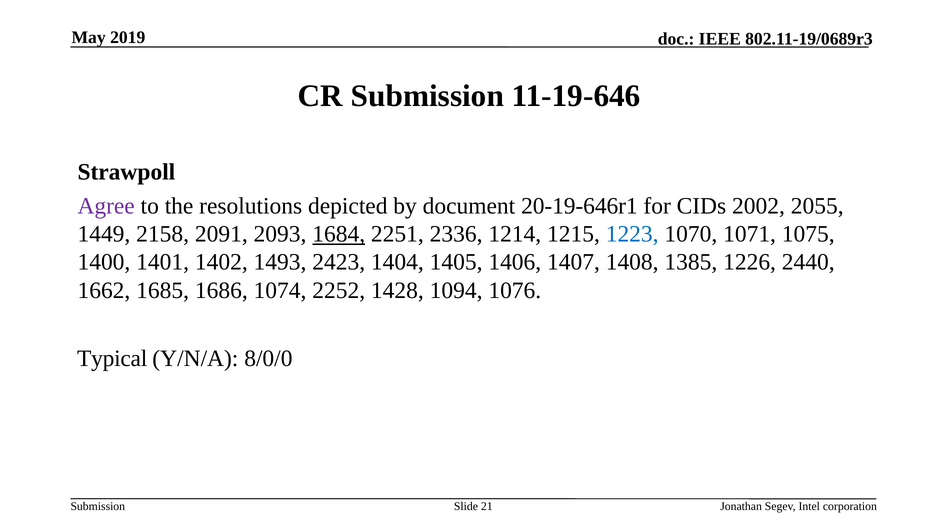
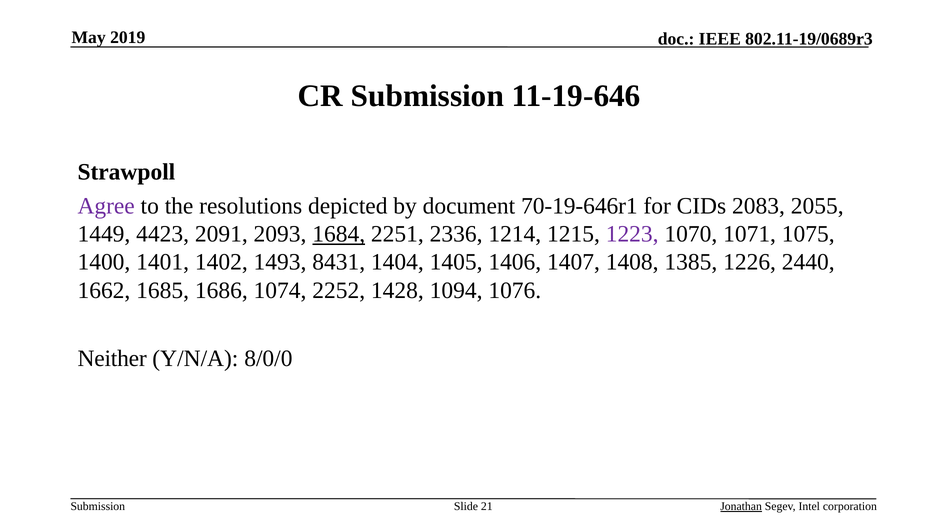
20-19-646r1: 20-19-646r1 -> 70-19-646r1
2002: 2002 -> 2083
2158: 2158 -> 4423
1223 colour: blue -> purple
2423: 2423 -> 8431
Typical: Typical -> Neither
Jonathan underline: none -> present
